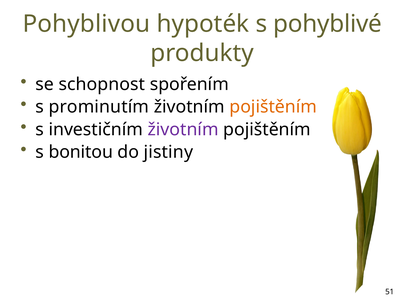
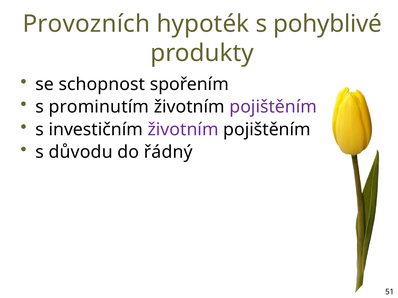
Pohyblivou: Pohyblivou -> Provozních
pojištěním at (273, 107) colour: orange -> purple
bonitou: bonitou -> důvodu
jistiny: jistiny -> řádný
